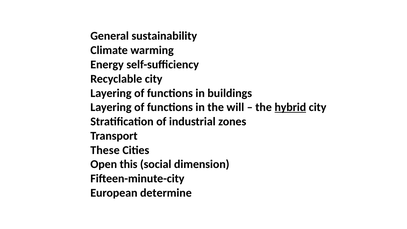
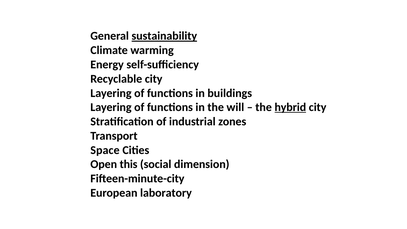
sustainability underline: none -> present
These: These -> Space
determine: determine -> laboratory
